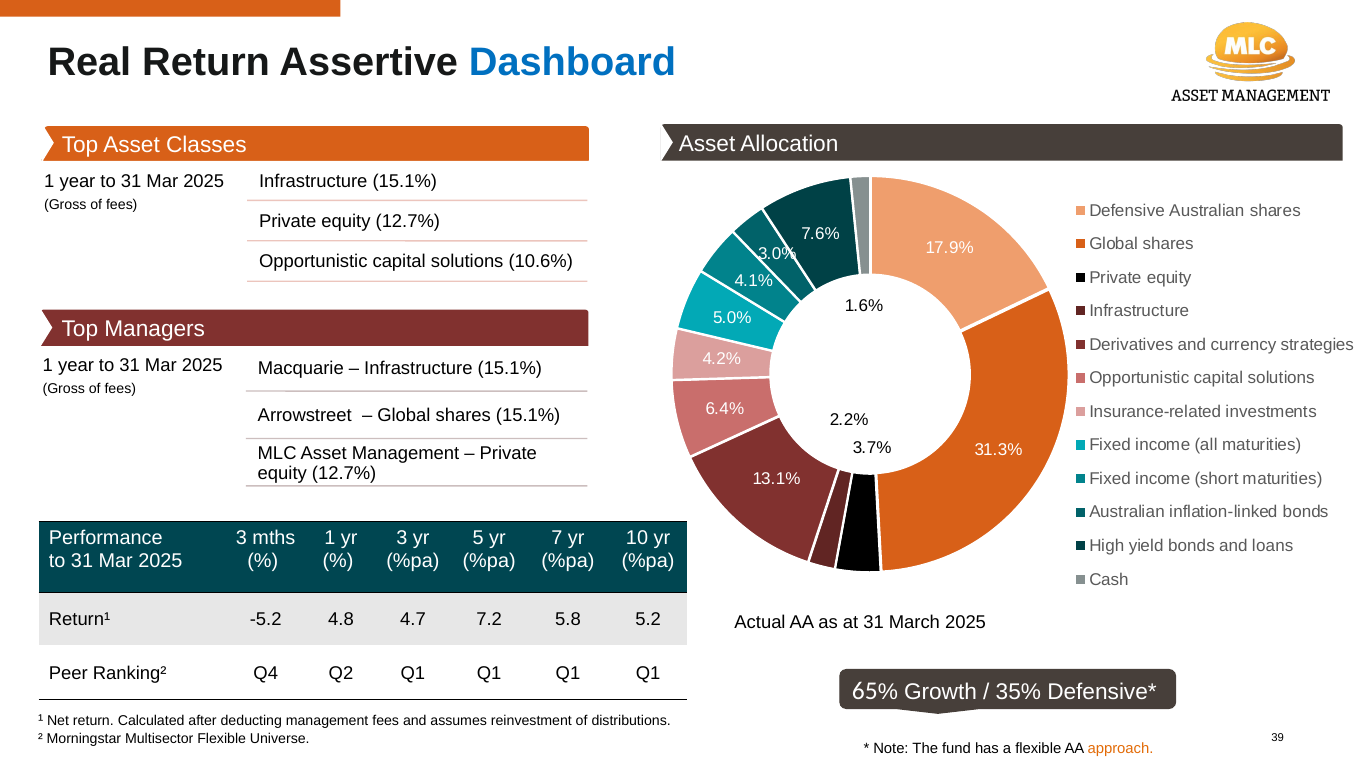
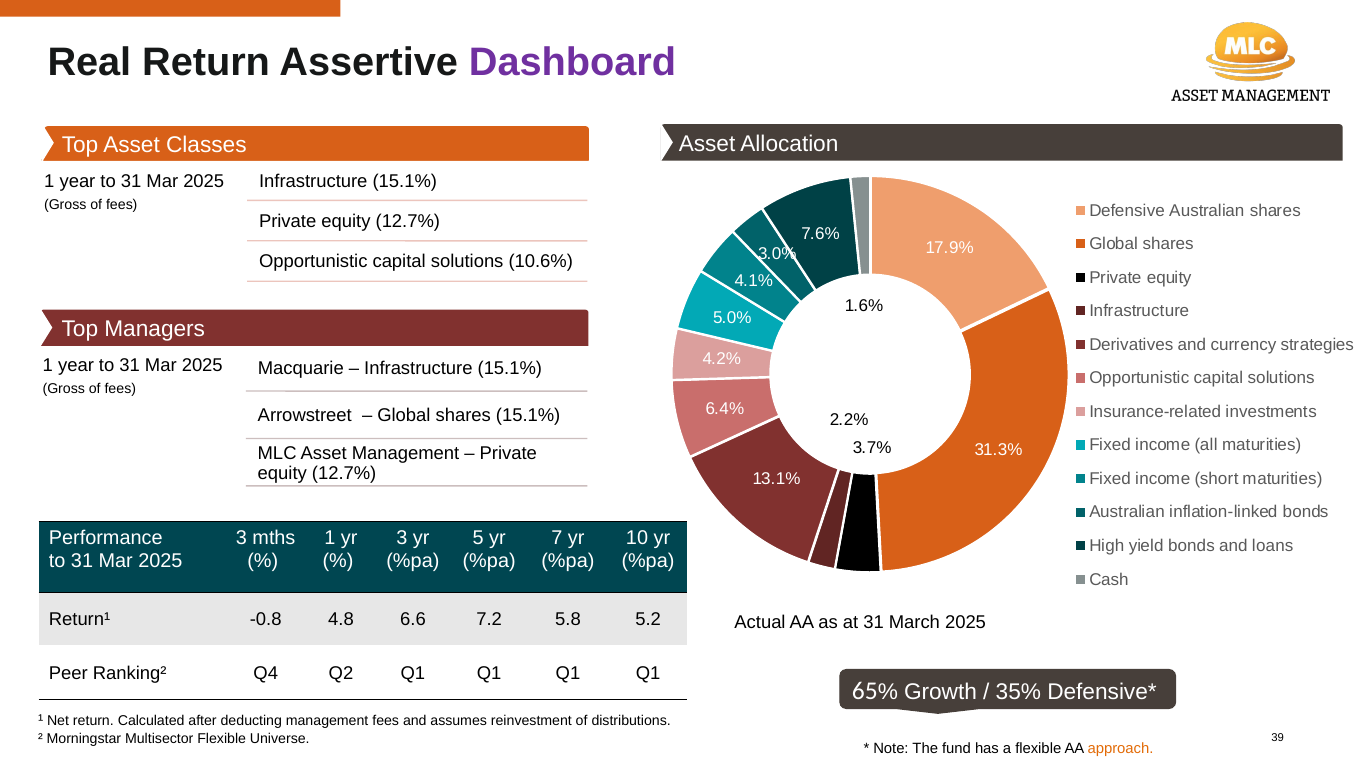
Dashboard colour: blue -> purple
-5.2: -5.2 -> -0.8
4.7: 4.7 -> 6.6
